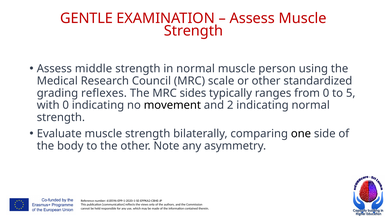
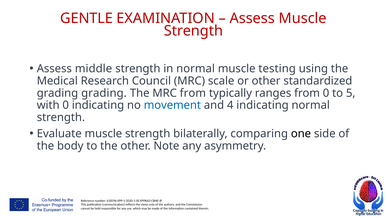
person: person -> testing
grading reflexes: reflexes -> grading
MRC sides: sides -> from
movement colour: black -> blue
2: 2 -> 4
